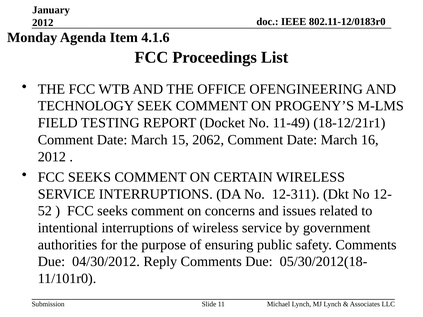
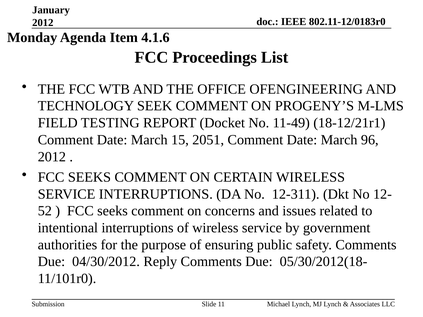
2062: 2062 -> 2051
16: 16 -> 96
